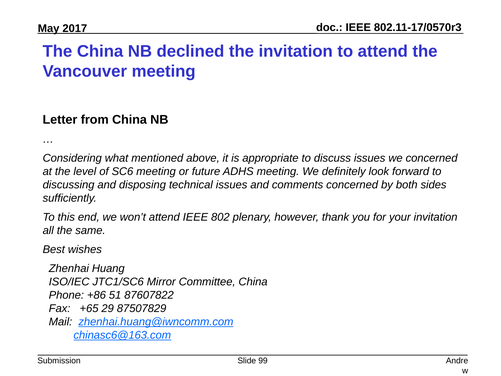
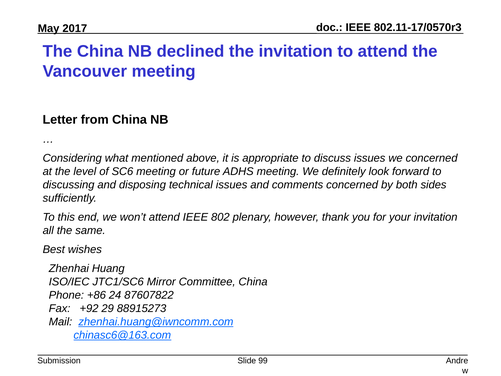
51: 51 -> 24
+65: +65 -> +92
87507829: 87507829 -> 88915273
